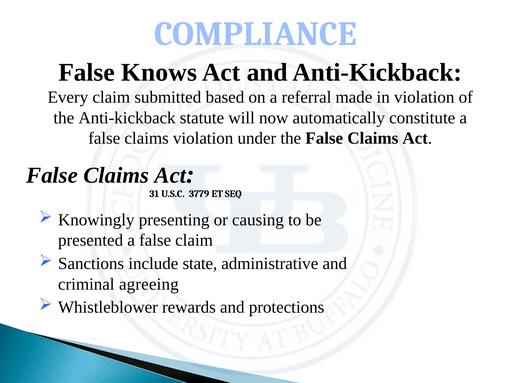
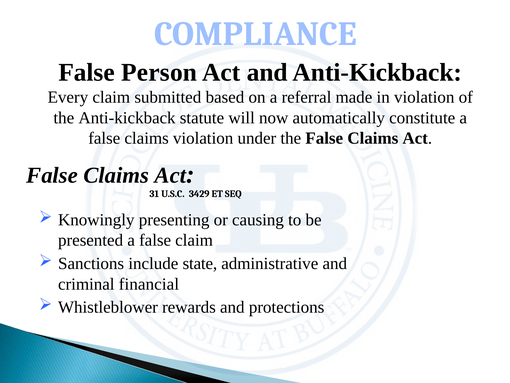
Knows: Knows -> Person
3779: 3779 -> 3429
agreeing: agreeing -> financial
